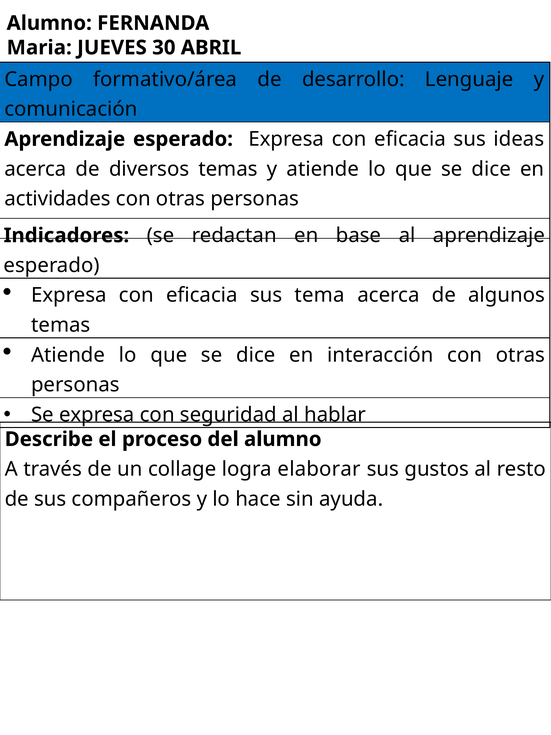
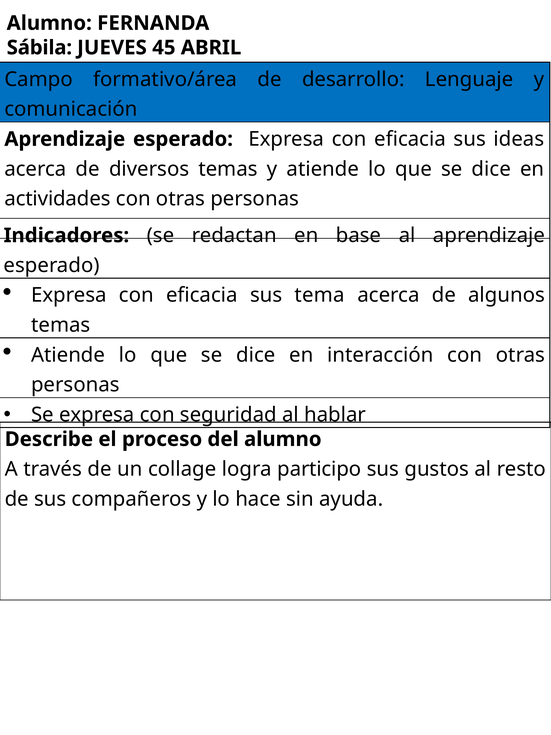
Maria: Maria -> Sábila
30: 30 -> 45
elaborar: elaborar -> participo
